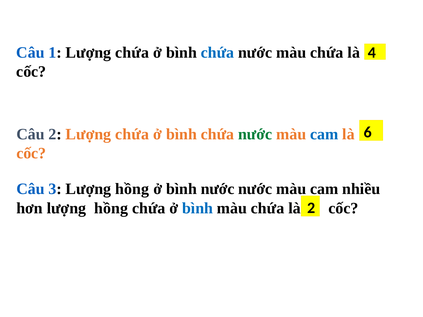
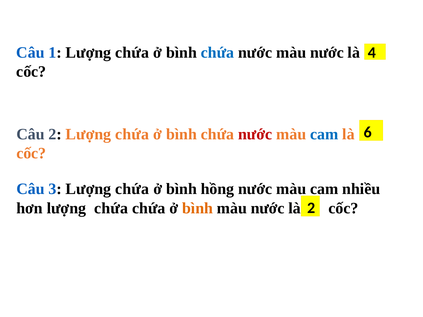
nước màu chứa: chứa -> nước
nước at (255, 134) colour: green -> red
3 Lượng hồng: hồng -> chứa
bình nước: nước -> hồng
hơn lượng hồng: hồng -> chứa
bình at (198, 208) colour: blue -> orange
chứa at (268, 208): chứa -> nước
